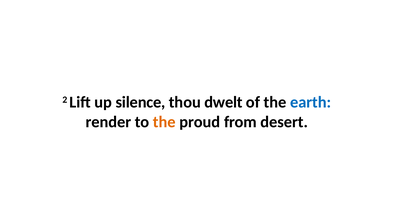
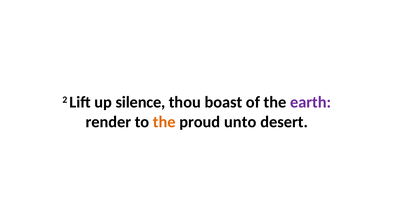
dwelt: dwelt -> boast
earth colour: blue -> purple
from: from -> unto
